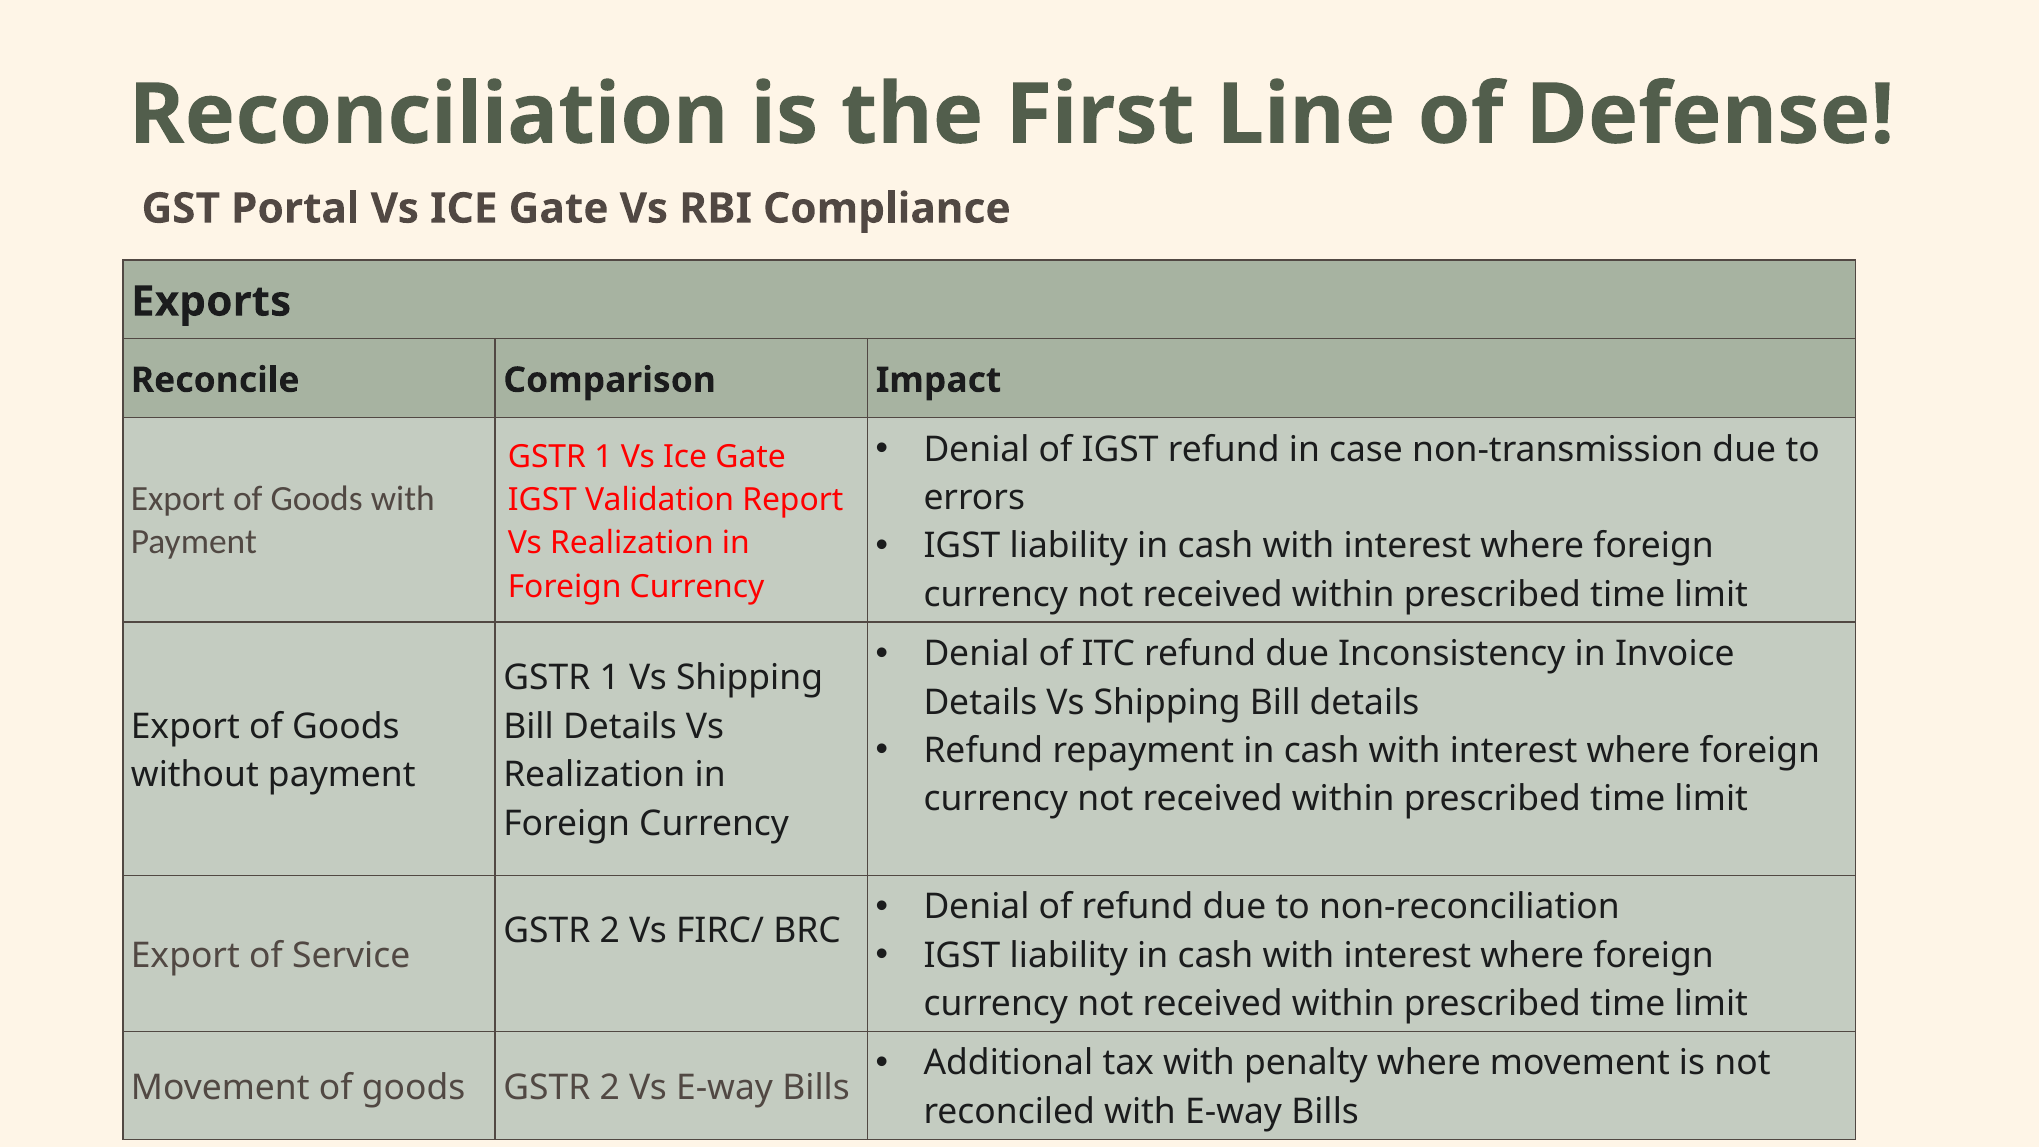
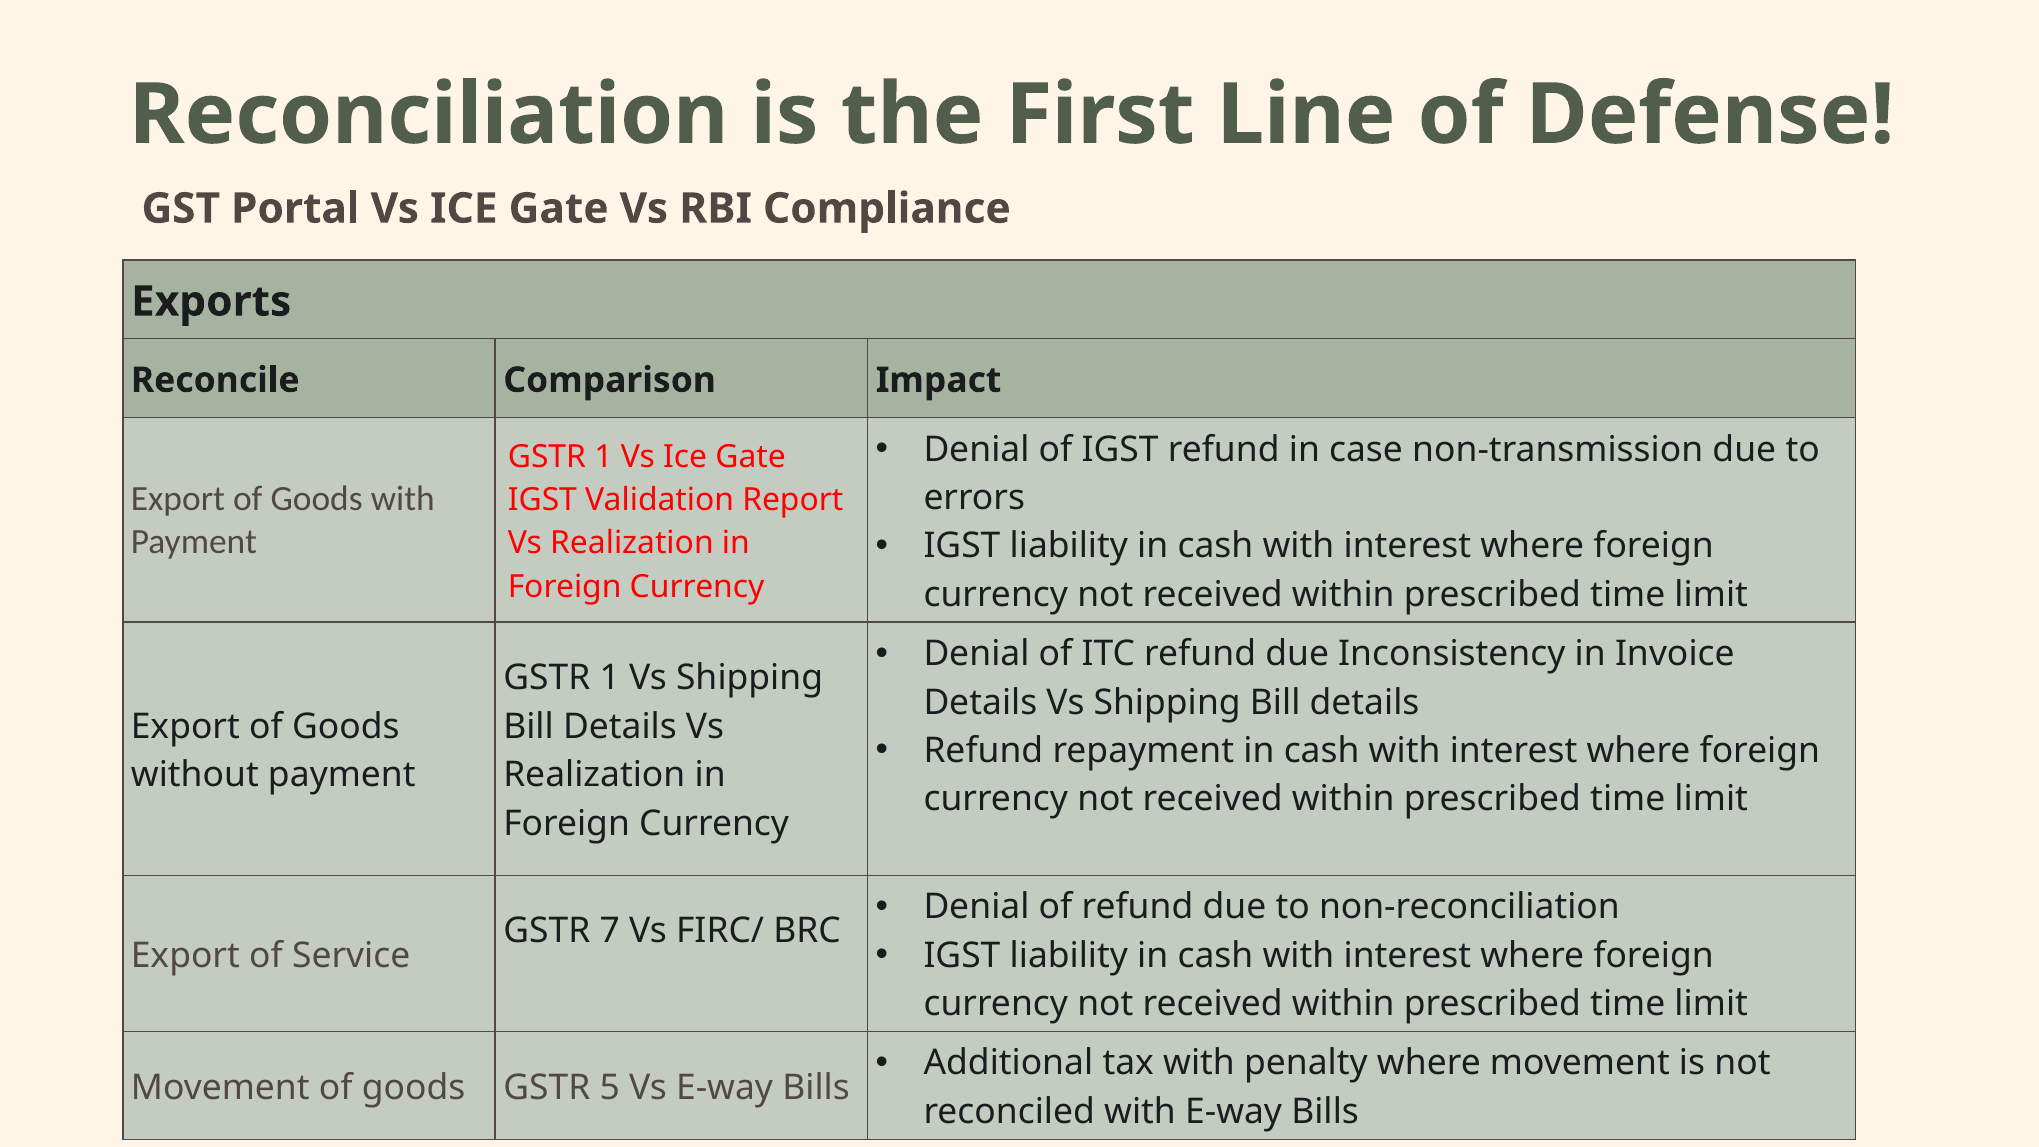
2 at (610, 931): 2 -> 7
goods GSTR 2: 2 -> 5
